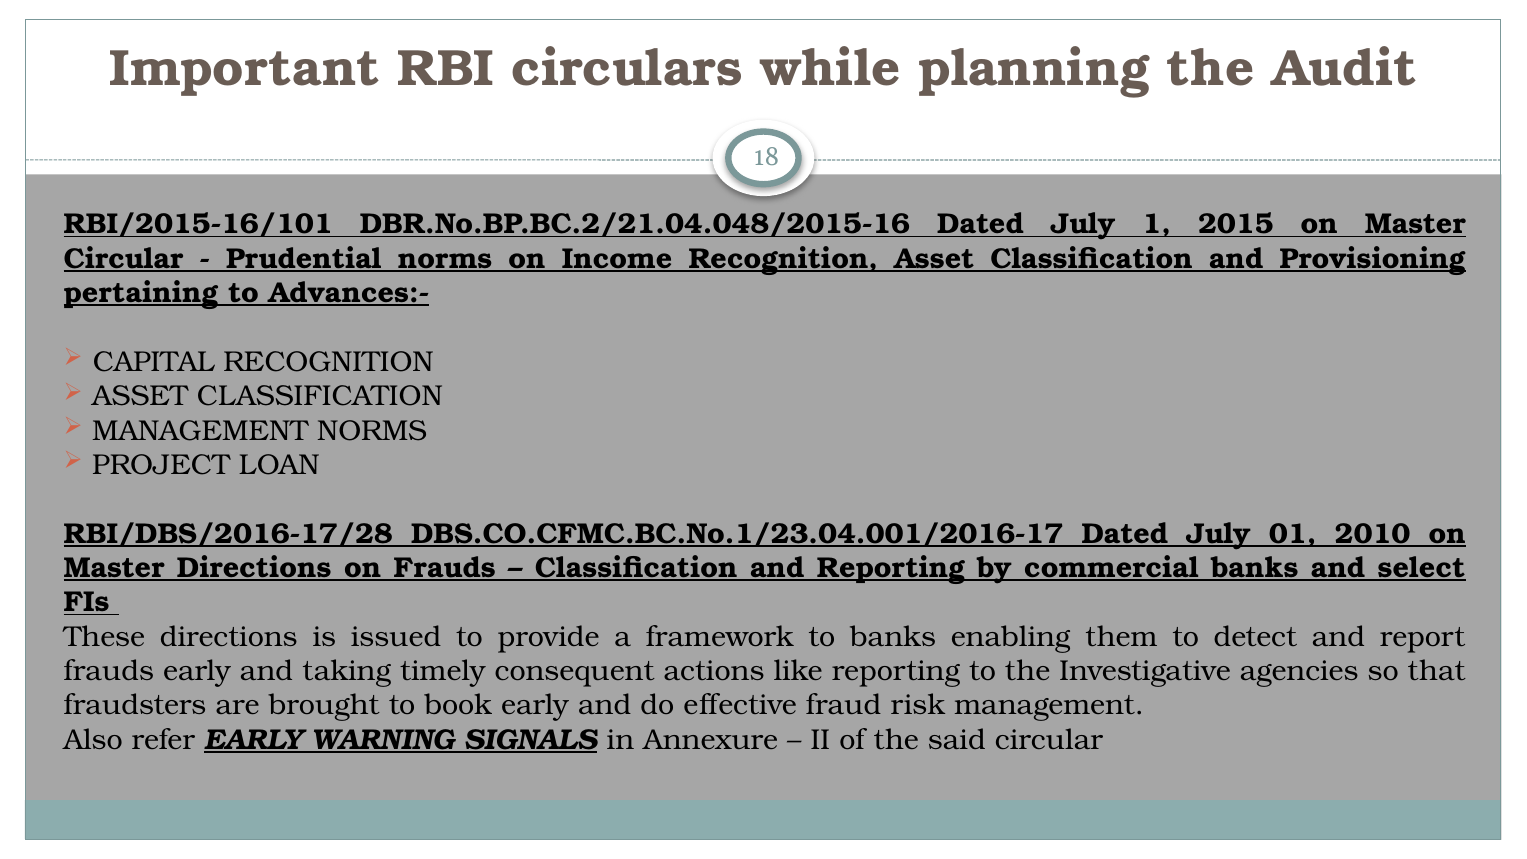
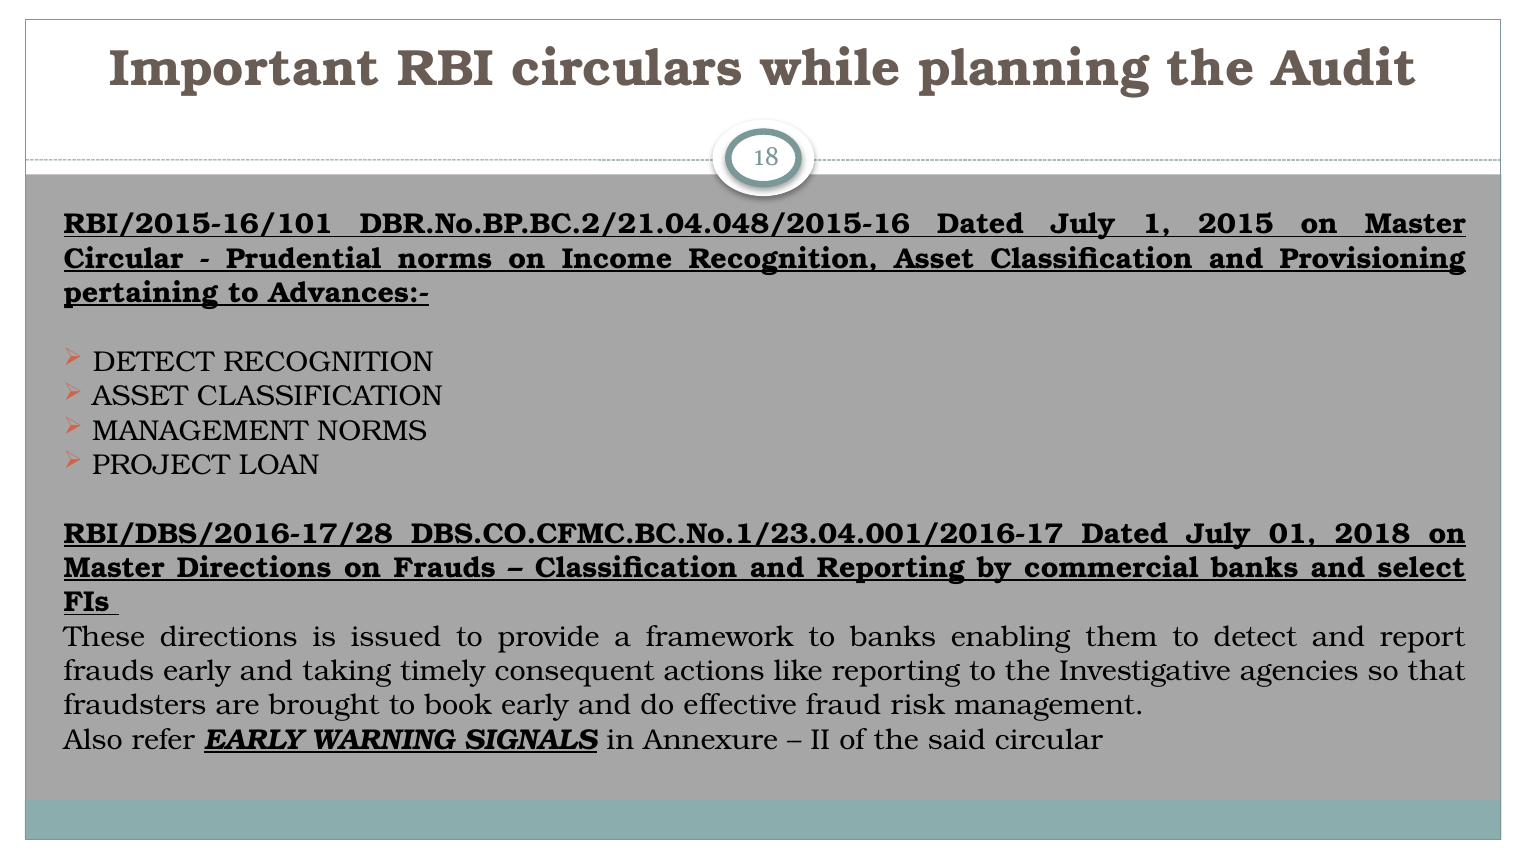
CAPITAL at (154, 362): CAPITAL -> DETECT
2010: 2010 -> 2018
